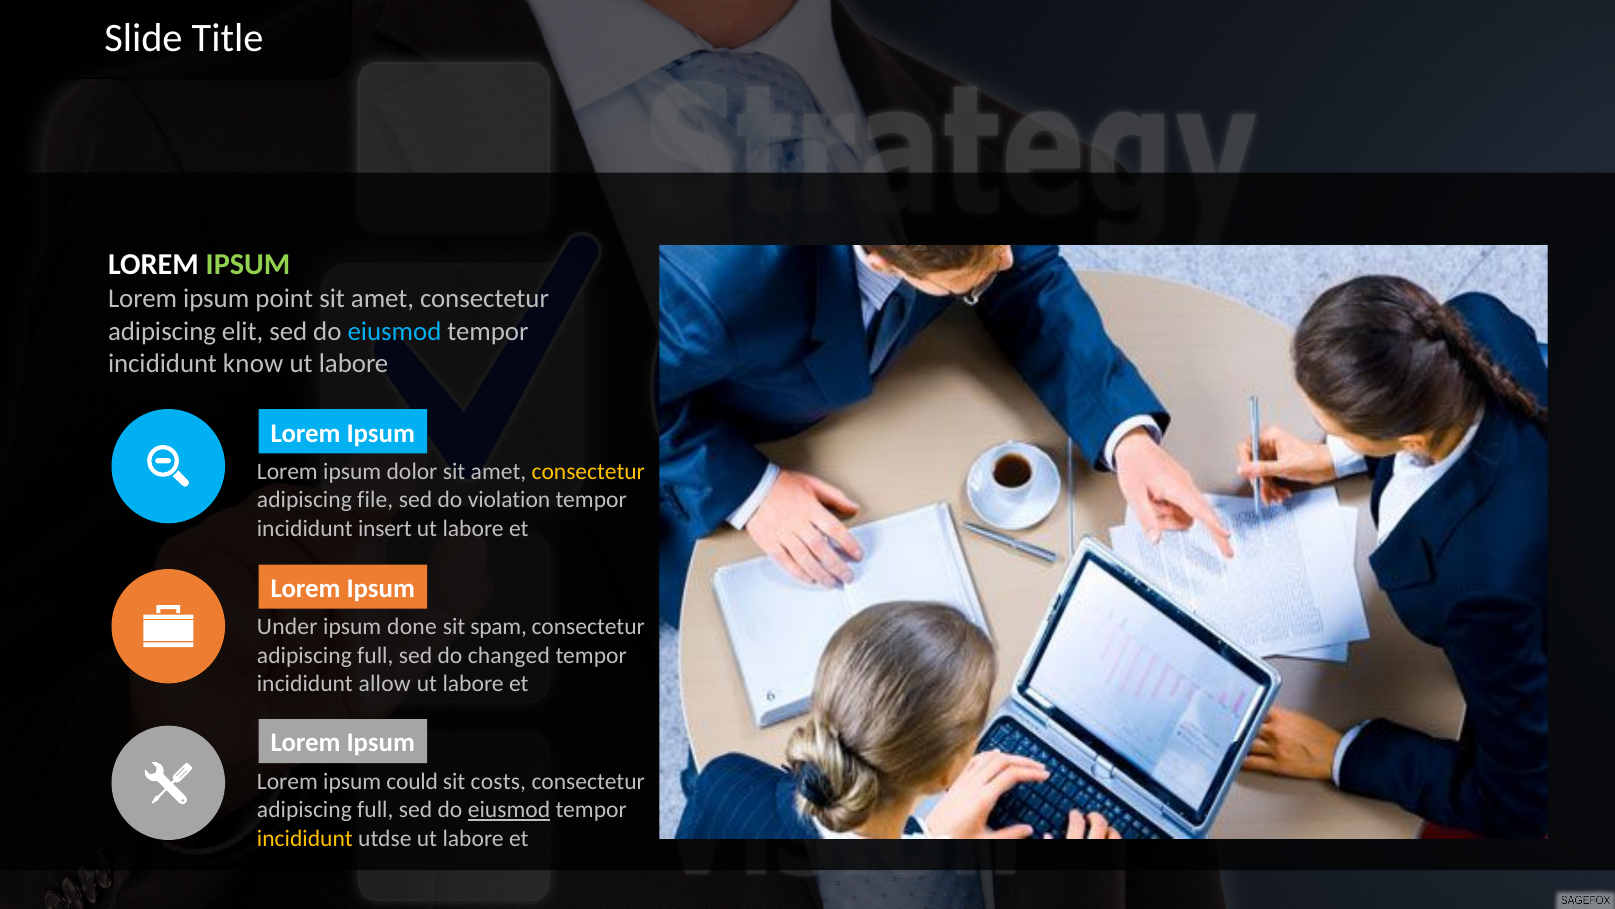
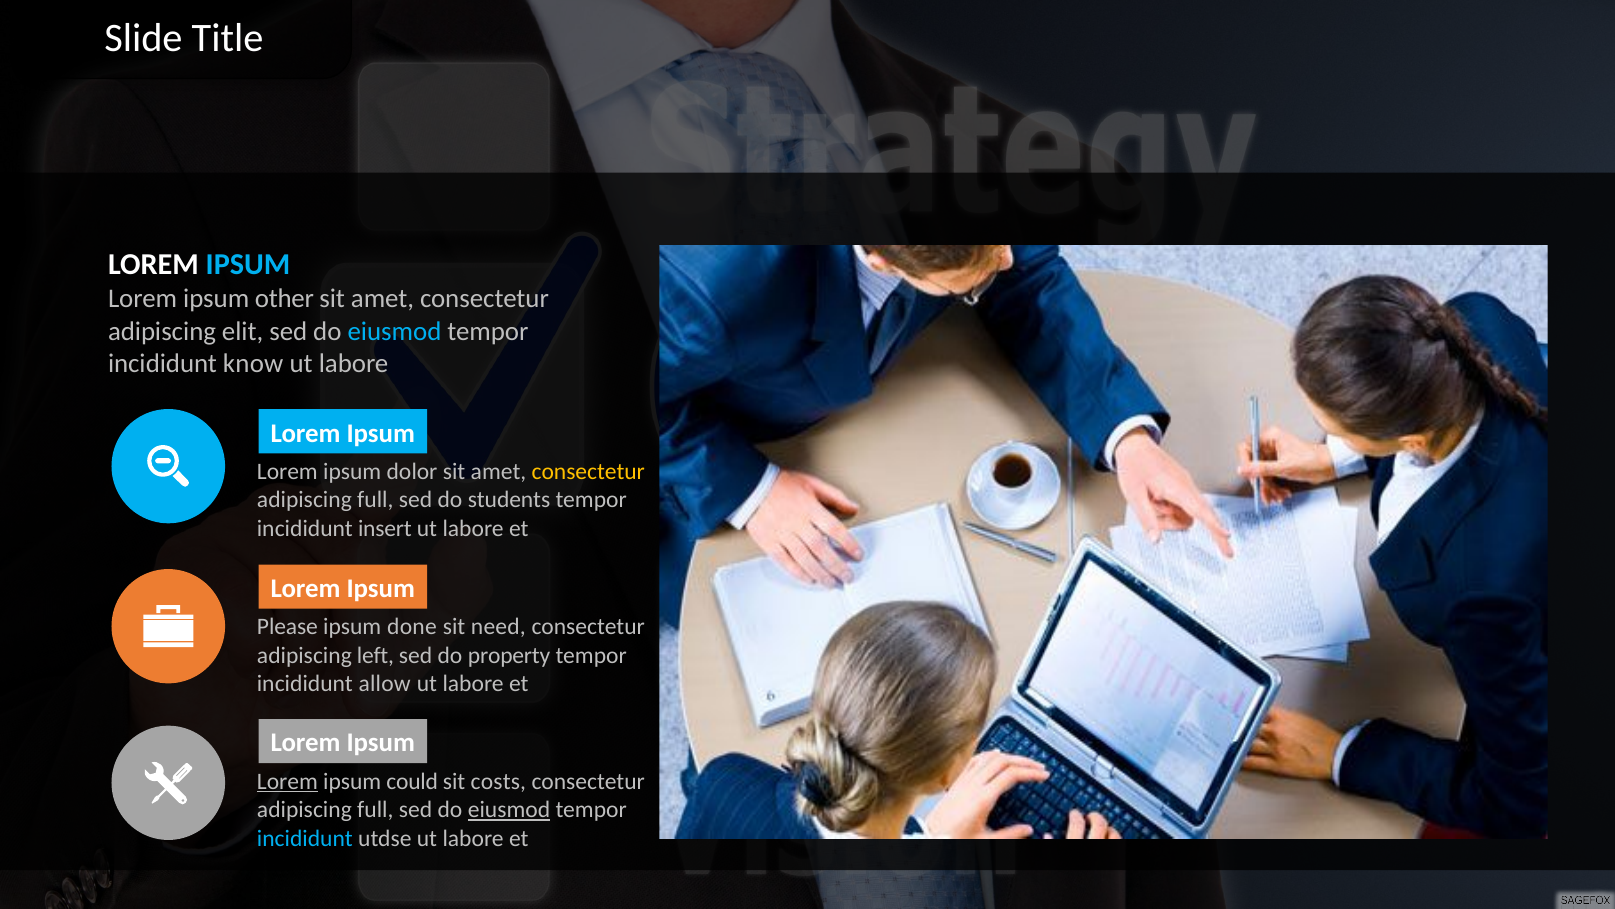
IPSUM at (248, 265) colour: light green -> light blue
point: point -> other
file at (375, 500): file -> full
violation: violation -> students
Under: Under -> Please
spam: spam -> need
full at (375, 655): full -> left
changed: changed -> property
Lorem at (287, 781) underline: none -> present
incididunt at (305, 838) colour: yellow -> light blue
